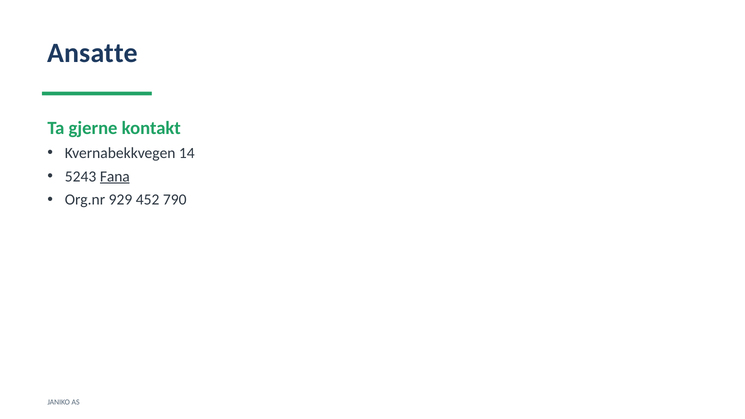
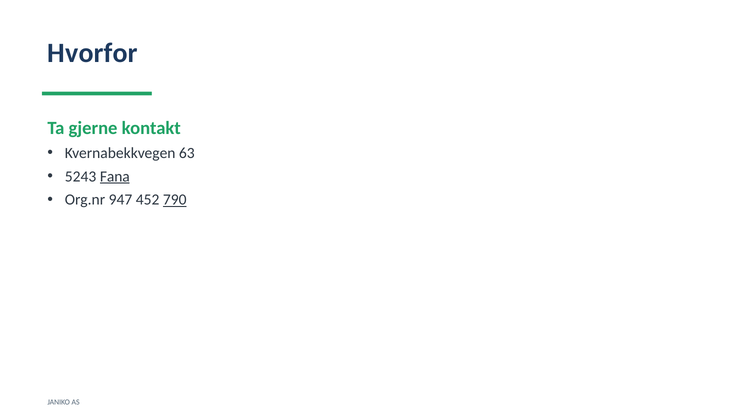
Ansatte: Ansatte -> Hvorfor
14: 14 -> 63
929: 929 -> 947
790 underline: none -> present
